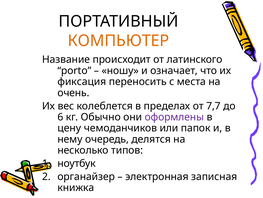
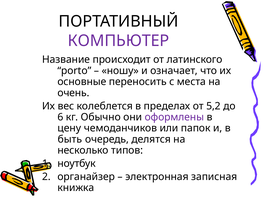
КОМПЬЮТЕР colour: orange -> purple
фиксация: фиксация -> основные
7,7: 7,7 -> 5,2
нему: нему -> быть
